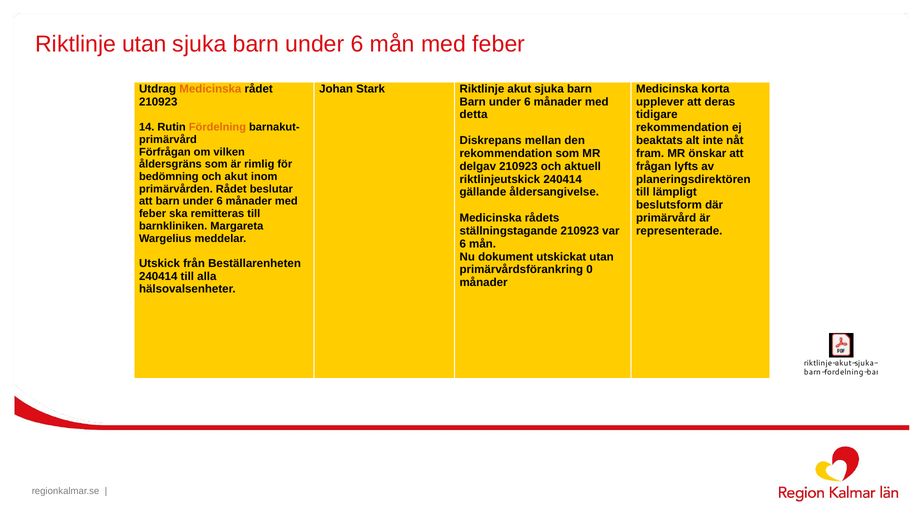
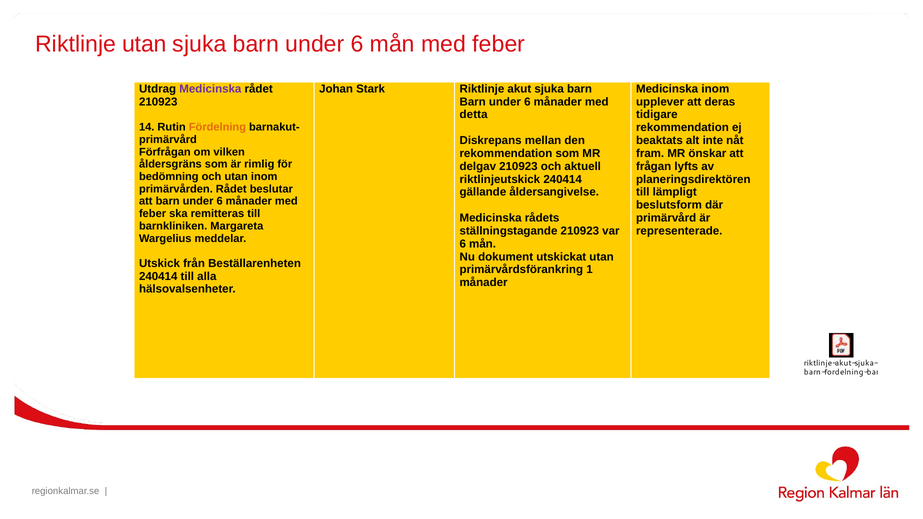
Medicinska at (210, 89) colour: orange -> purple
Medicinska korta: korta -> inom
och akut: akut -> utan
0: 0 -> 1
